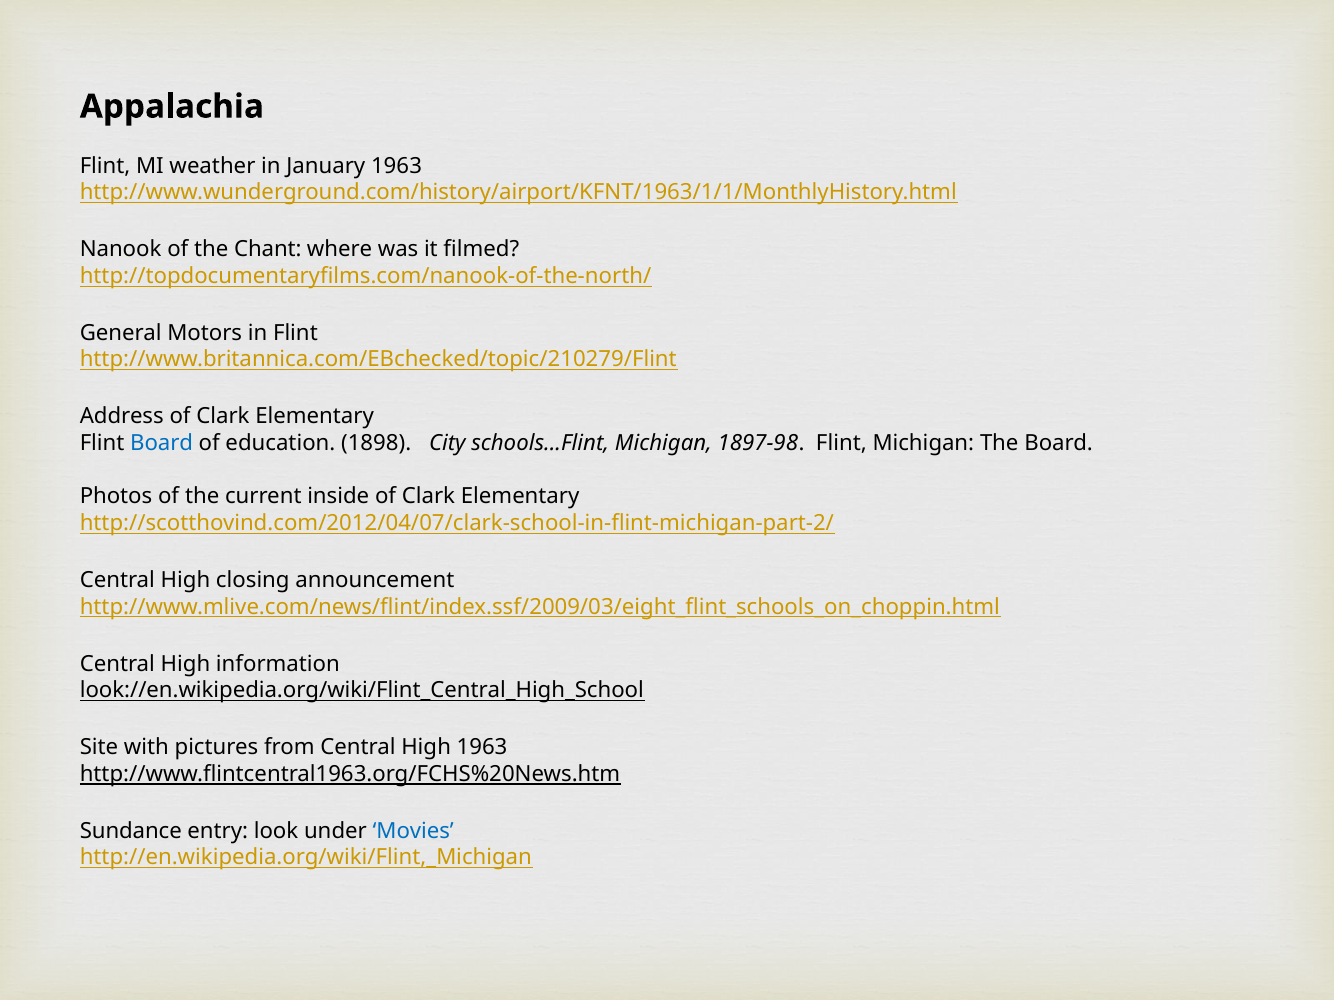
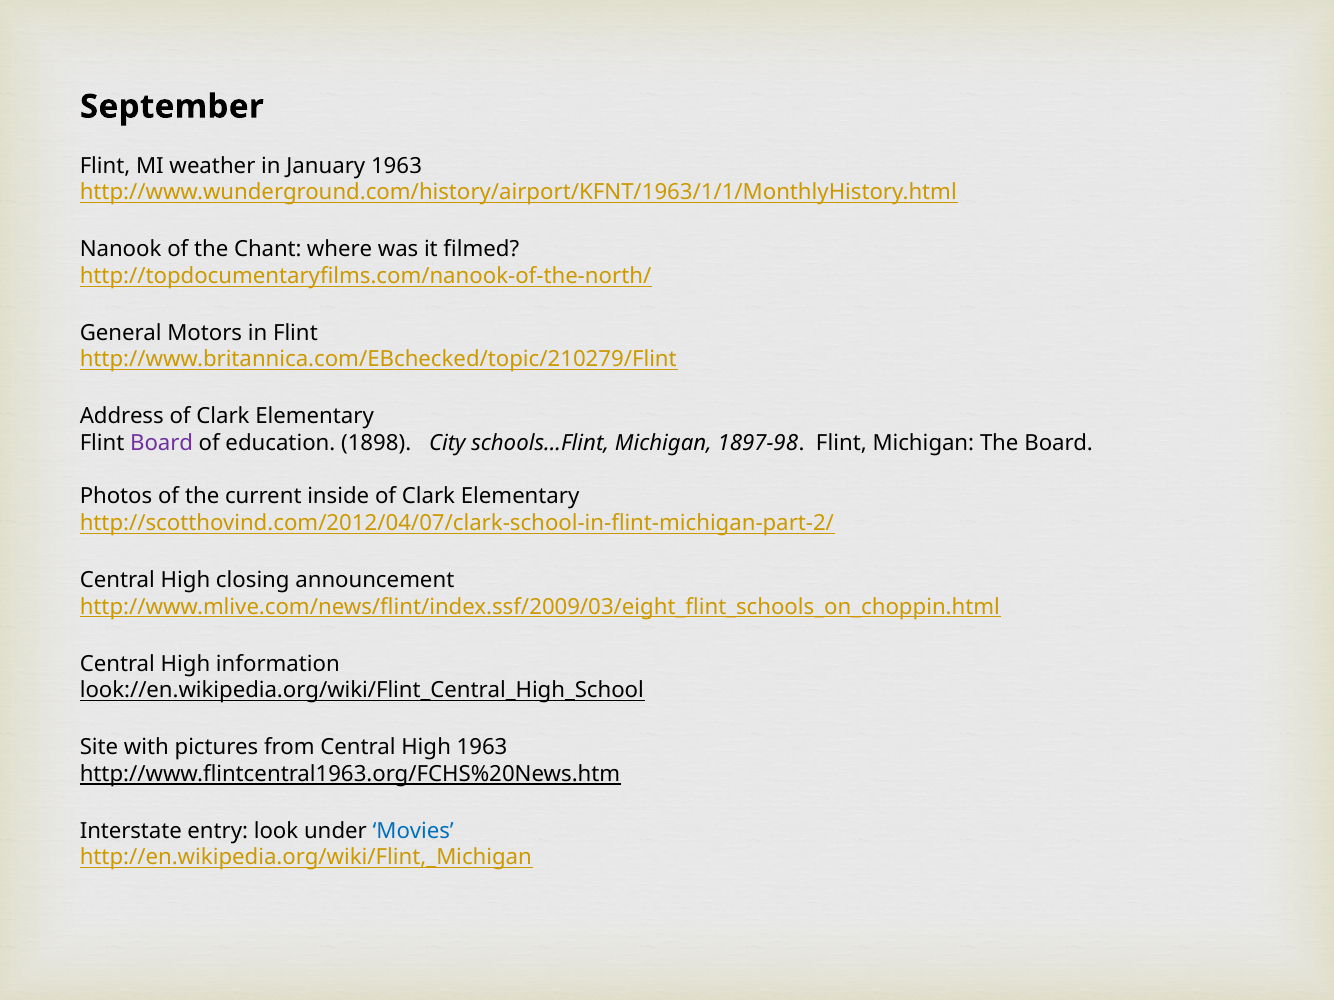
Appalachia: Appalachia -> September
Board at (162, 443) colour: blue -> purple
Sundance: Sundance -> Interstate
